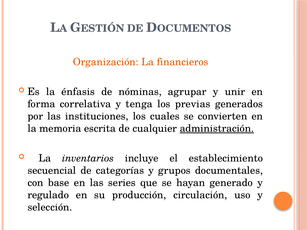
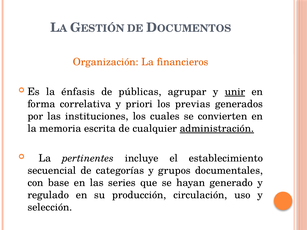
nóminas: nóminas -> públicas
unir underline: none -> present
tenga: tenga -> priori
inventarios: inventarios -> pertinentes
